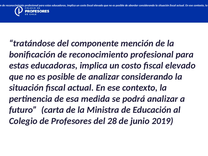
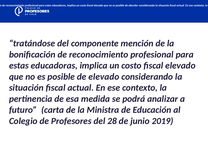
de analizar: analizar -> elevado
